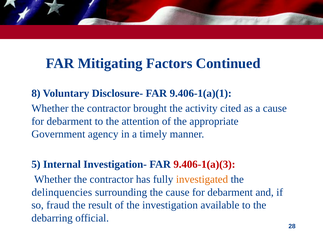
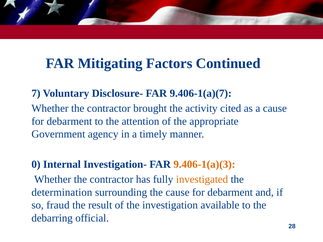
8: 8 -> 7
9.406-1(a)(1: 9.406-1(a)(1 -> 9.406-1(a)(7
5: 5 -> 0
9.406-1(a)(3 colour: red -> orange
delinquencies: delinquencies -> determination
